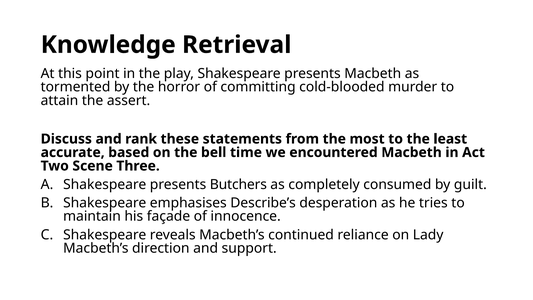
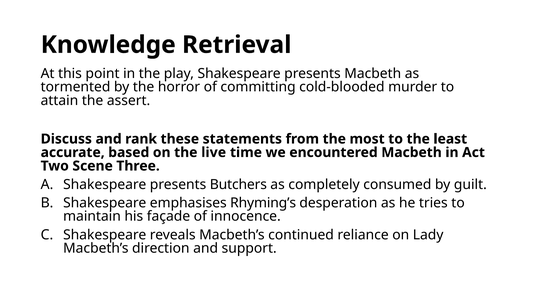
bell: bell -> live
Describe’s: Describe’s -> Rhyming’s
